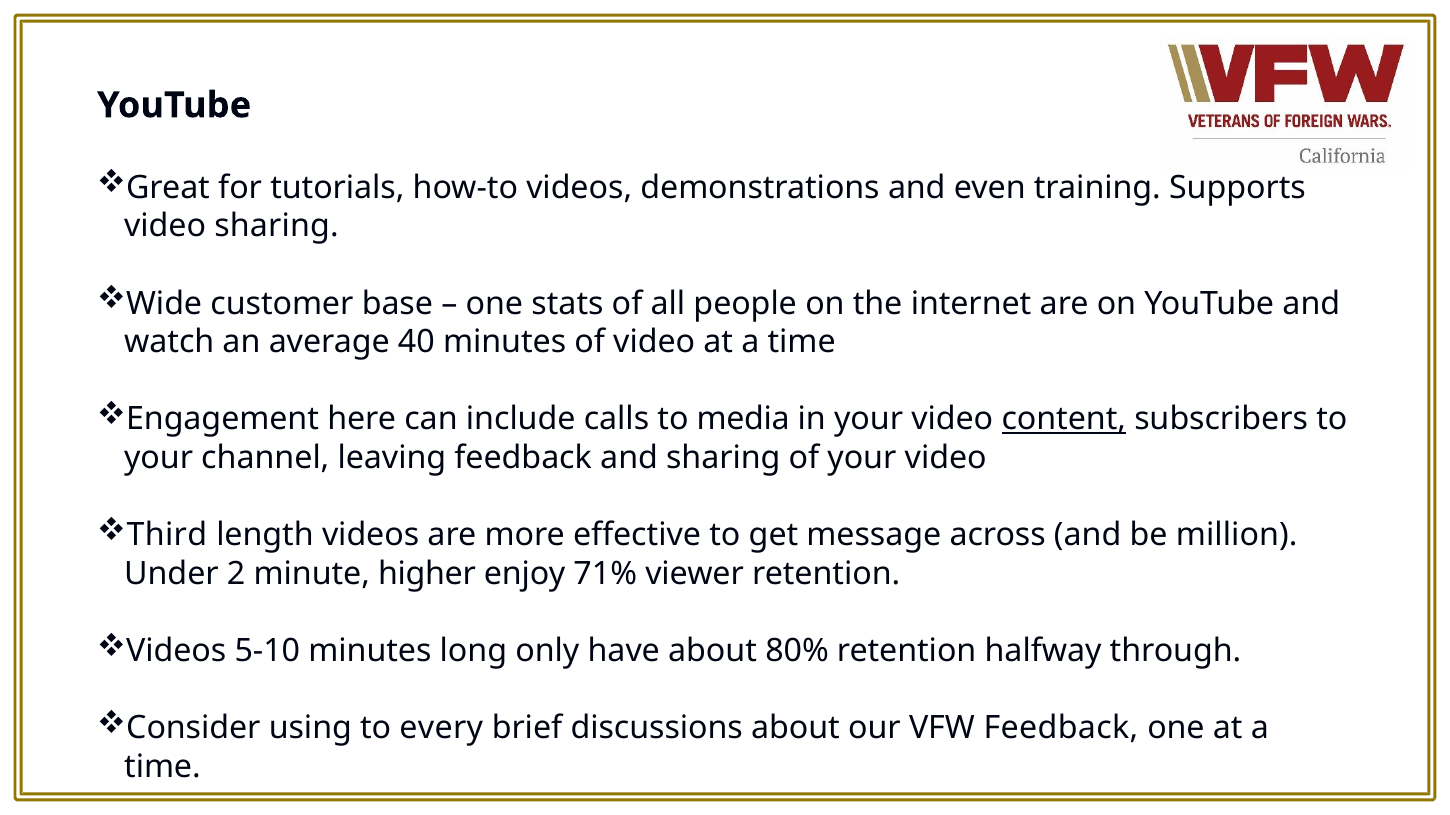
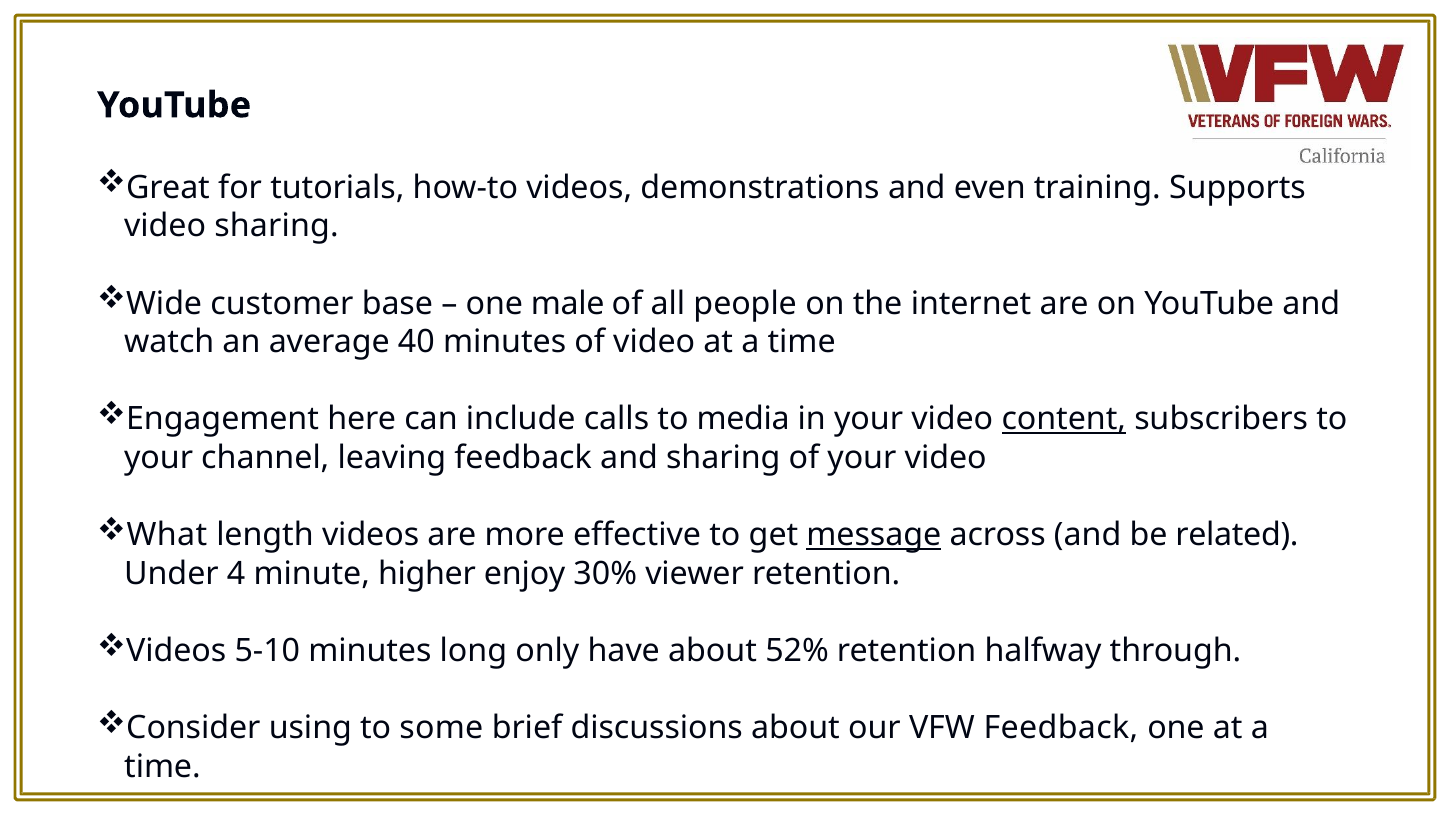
stats: stats -> male
Third: Third -> What
message underline: none -> present
million: million -> related
2: 2 -> 4
71%: 71% -> 30%
80%: 80% -> 52%
every: every -> some
